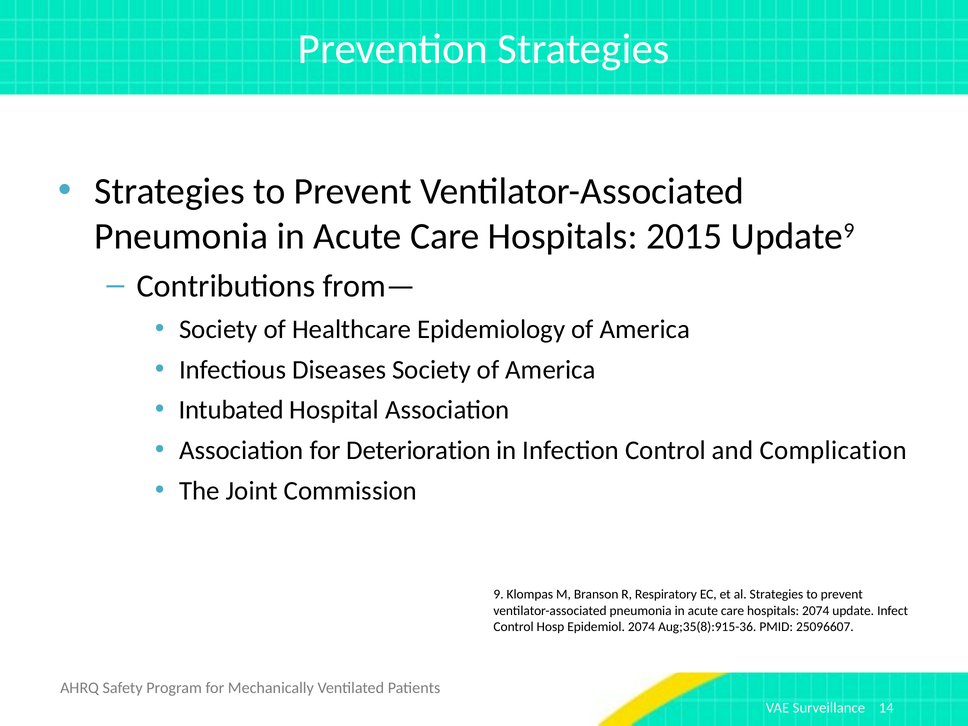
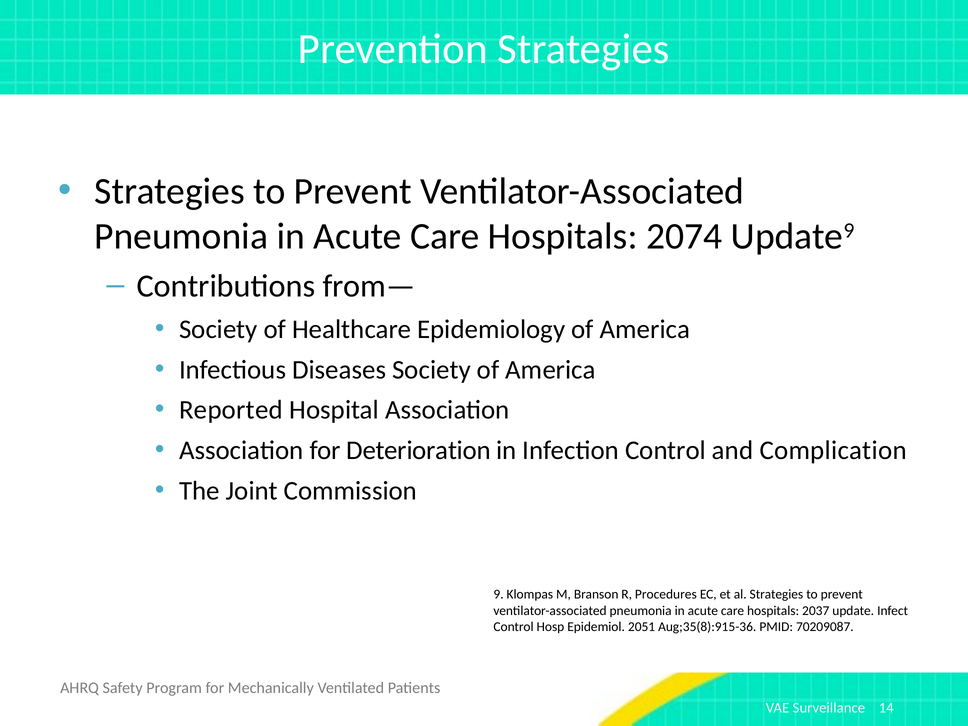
2015: 2015 -> 2074
Intubated: Intubated -> Reported
Respiratory: Respiratory -> Procedures
hospitals 2074: 2074 -> 2037
Epidemiol 2074: 2074 -> 2051
25096607: 25096607 -> 70209087
